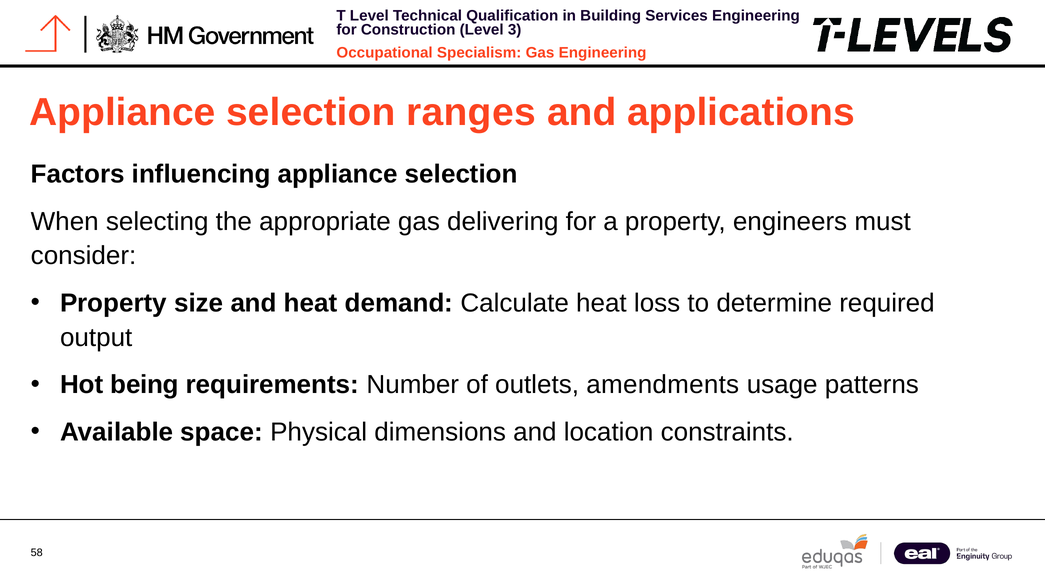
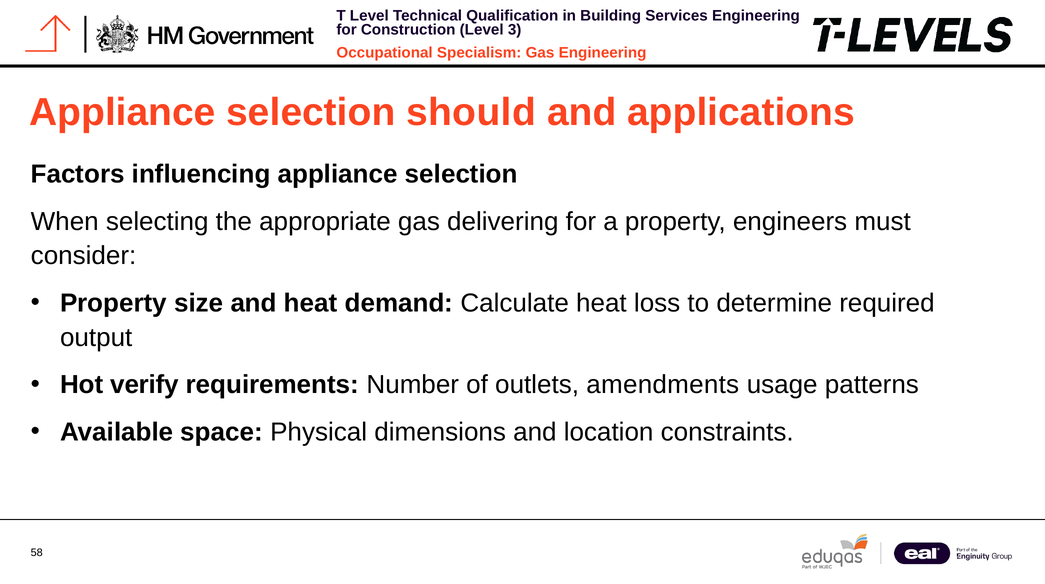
ranges: ranges -> should
being: being -> verify
